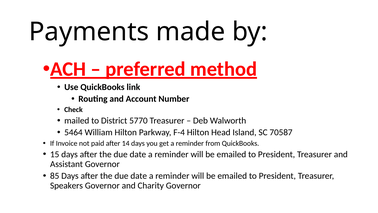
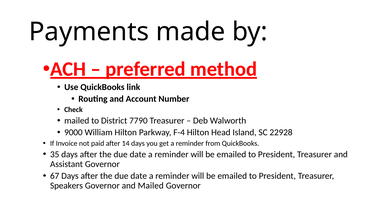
5770: 5770 -> 7790
5464: 5464 -> 9000
70587: 70587 -> 22928
15: 15 -> 35
85: 85 -> 67
and Charity: Charity -> Mailed
